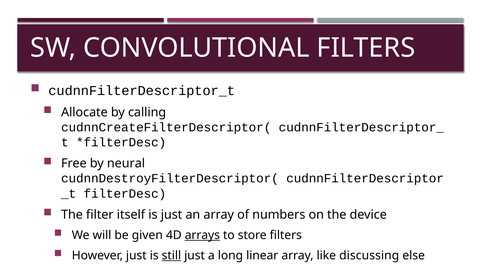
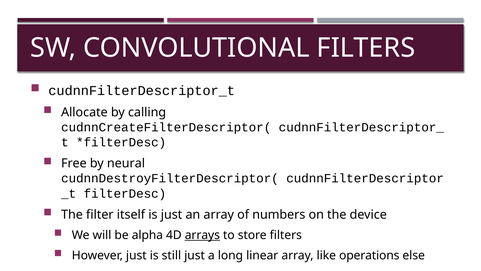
given: given -> alpha
still underline: present -> none
discussing: discussing -> operations
